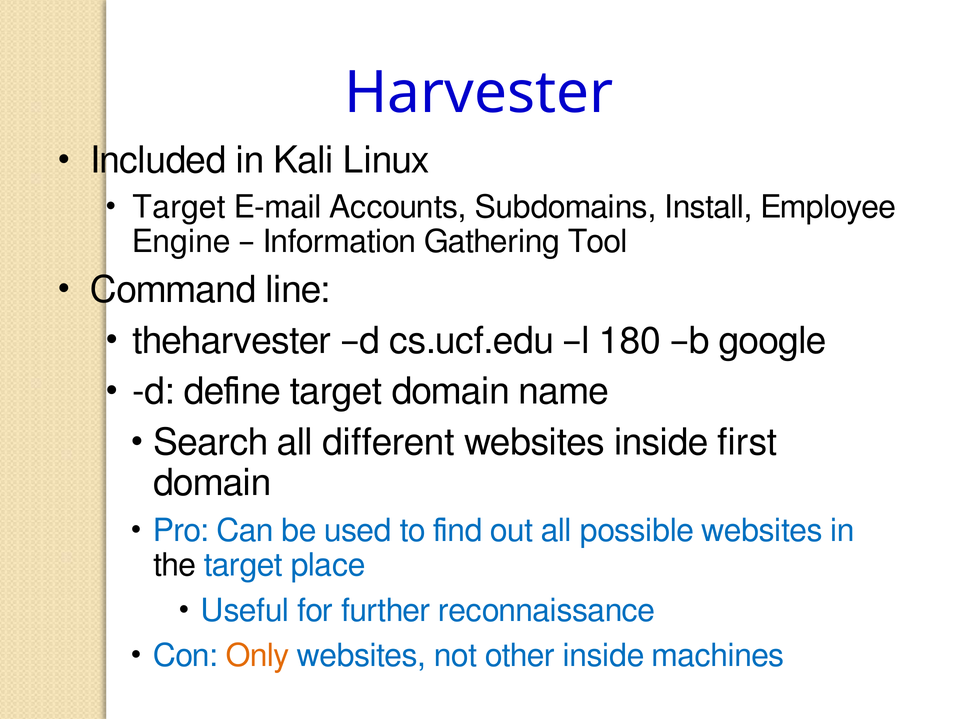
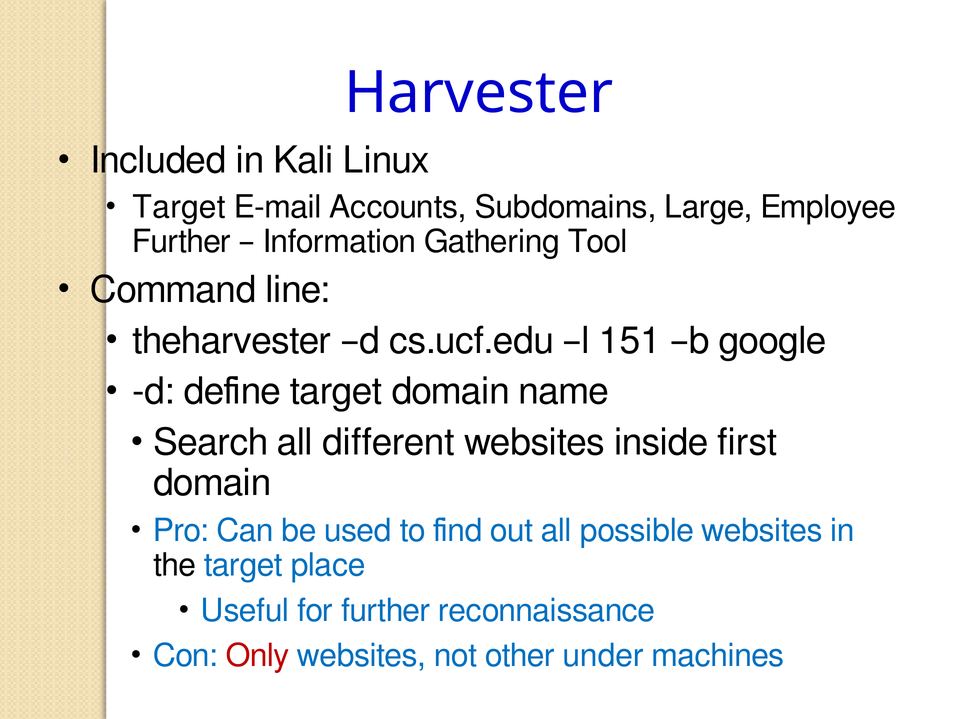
Install: Install -> Large
Engine at (181, 242): Engine -> Further
180: 180 -> 151
Only colour: orange -> red
other inside: inside -> under
